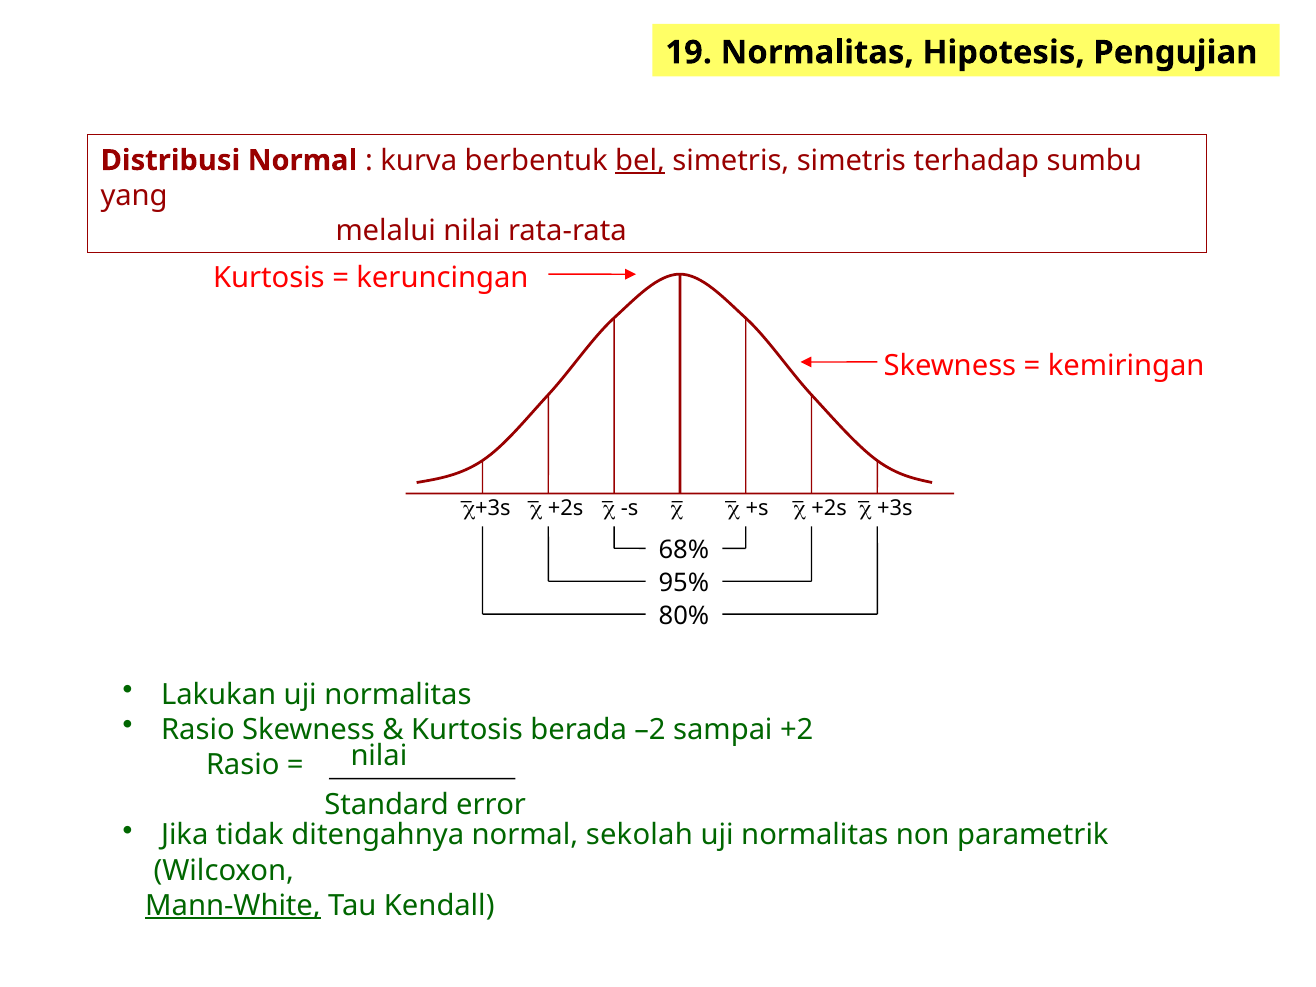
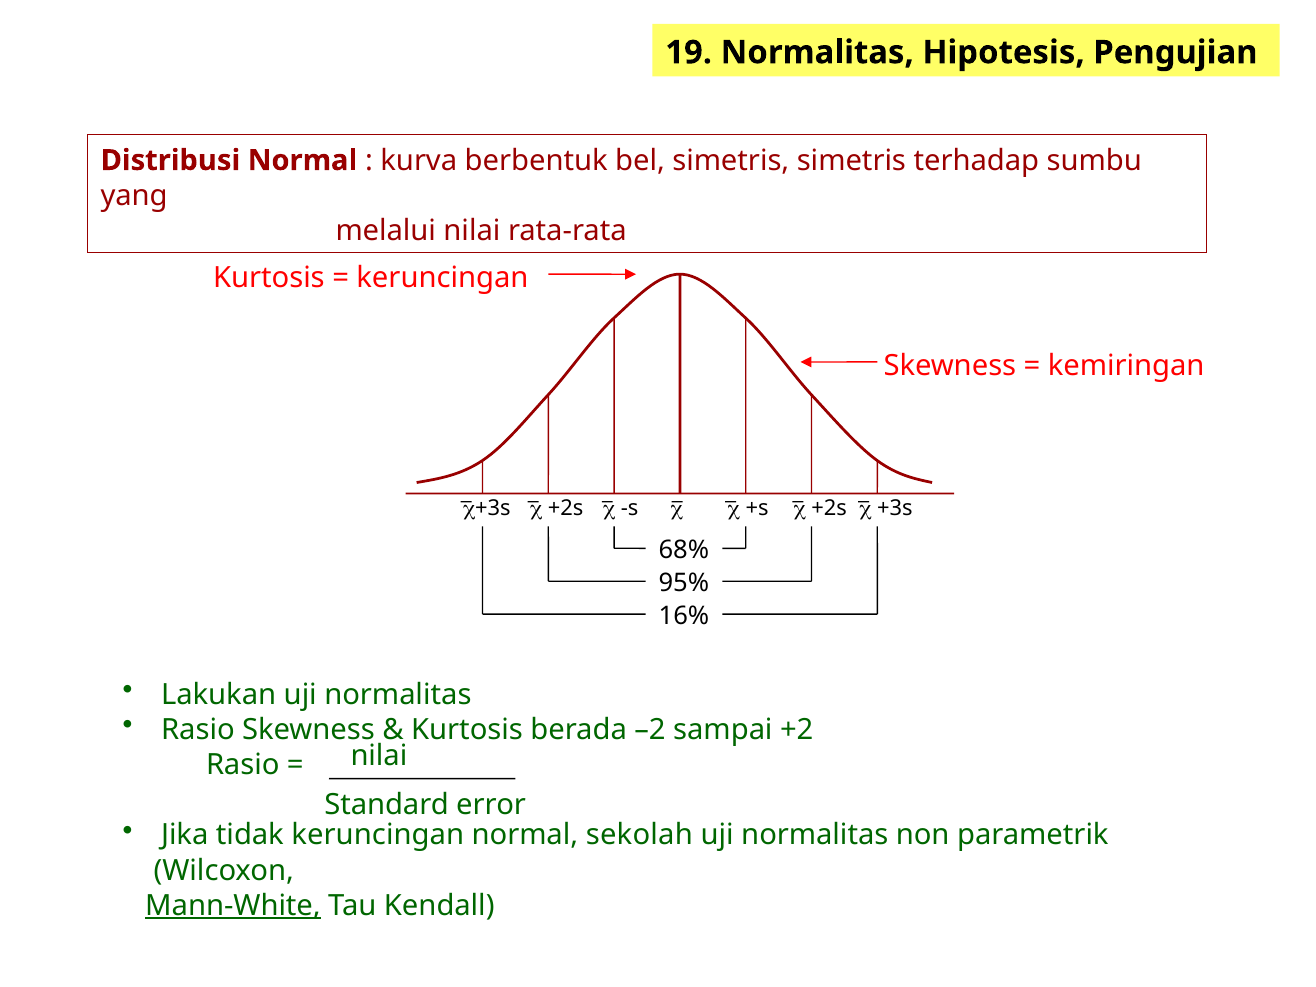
bel underline: present -> none
80%: 80% -> 16%
tidak ditengahnya: ditengahnya -> keruncingan
